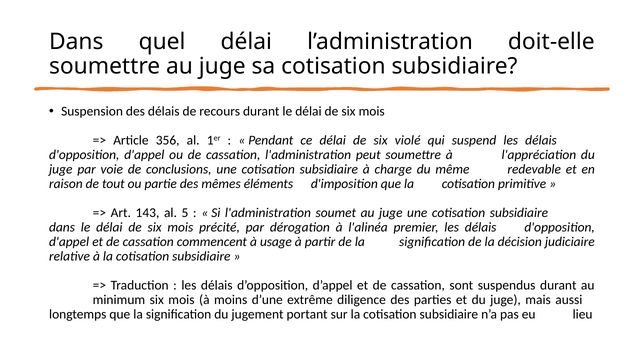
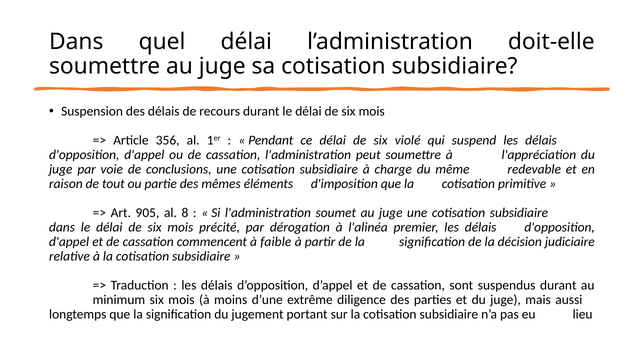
143: 143 -> 905
5: 5 -> 8
usage: usage -> faible
